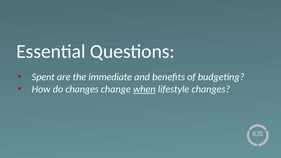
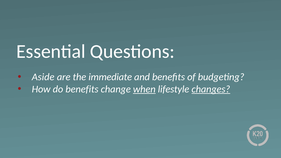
Spent: Spent -> Aside
do changes: changes -> benefits
changes at (211, 89) underline: none -> present
